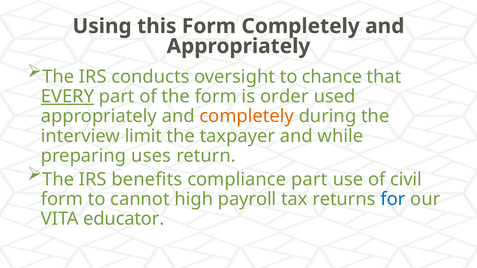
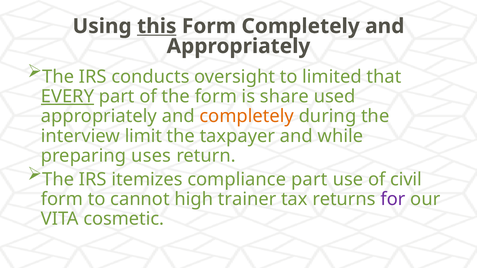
this underline: none -> present
chance: chance -> limited
order: order -> share
benefits: benefits -> itemizes
payroll: payroll -> trainer
for colour: blue -> purple
educator: educator -> cosmetic
